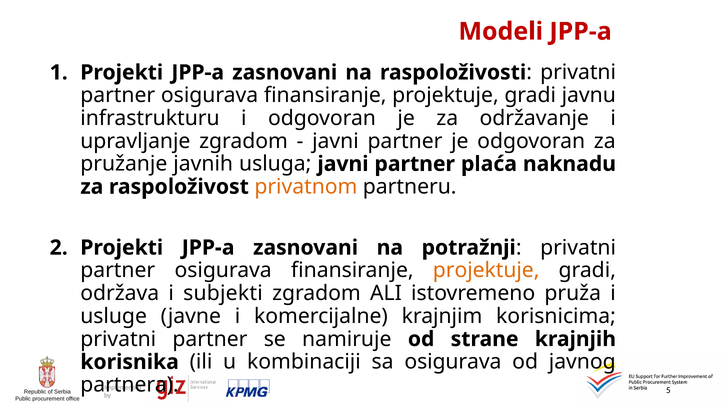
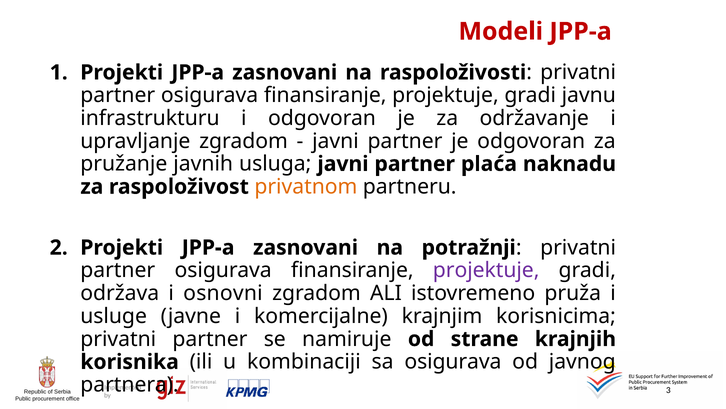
projektuje at (486, 270) colour: orange -> purple
subjekti: subjekti -> osnovni
5: 5 -> 3
